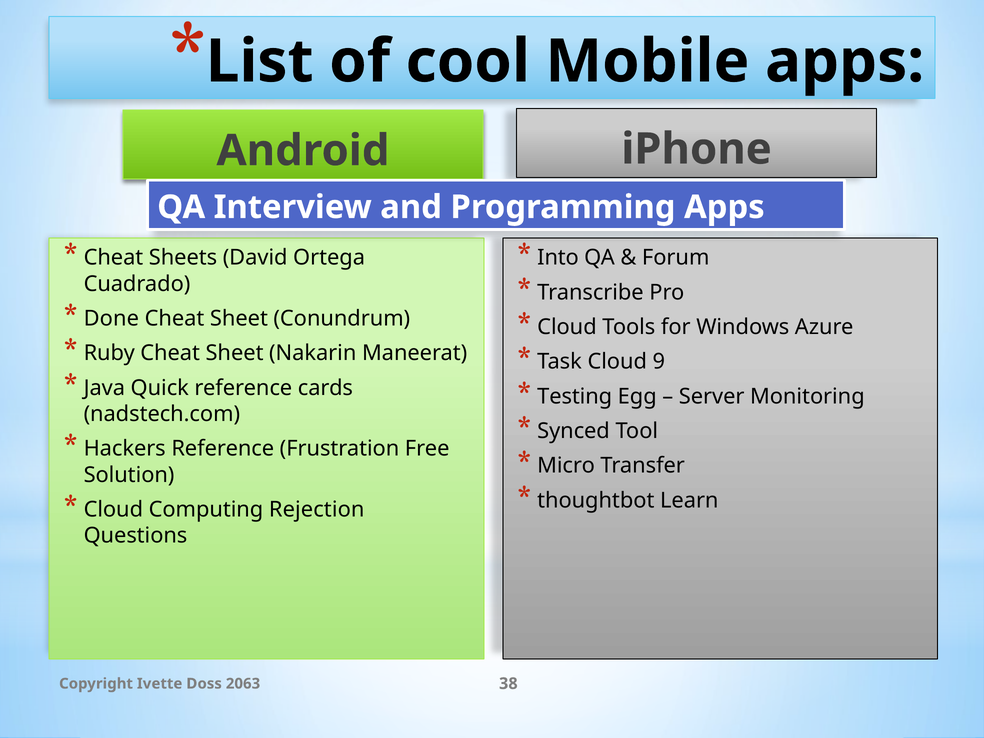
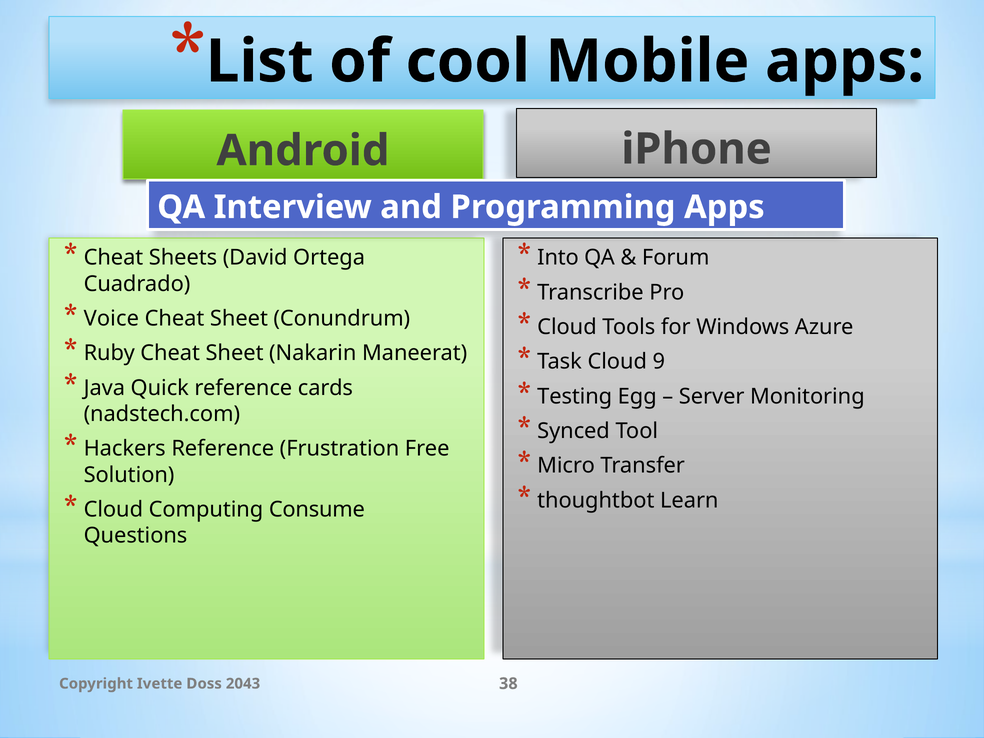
Done: Done -> Voice
Rejection: Rejection -> Consume
2063: 2063 -> 2043
